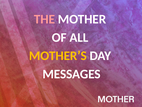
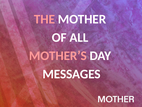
MOTHER’S colour: yellow -> pink
